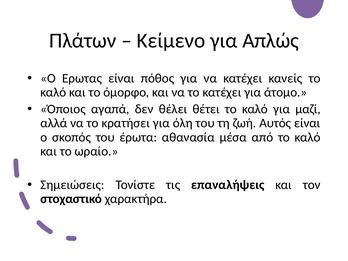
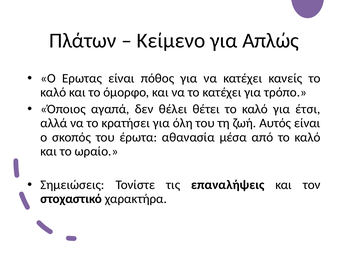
άτομο: άτομο -> τρόπο
μαζί: μαζί -> έτσι
